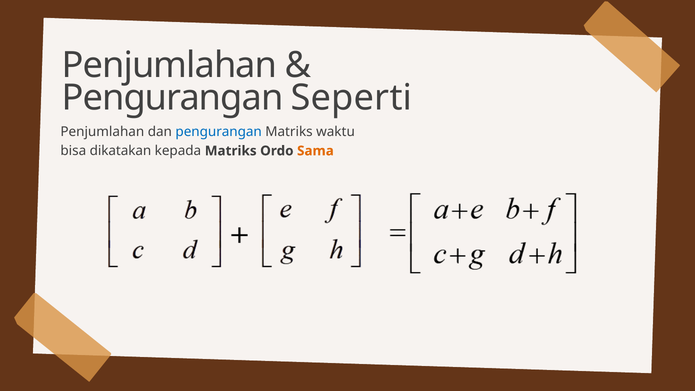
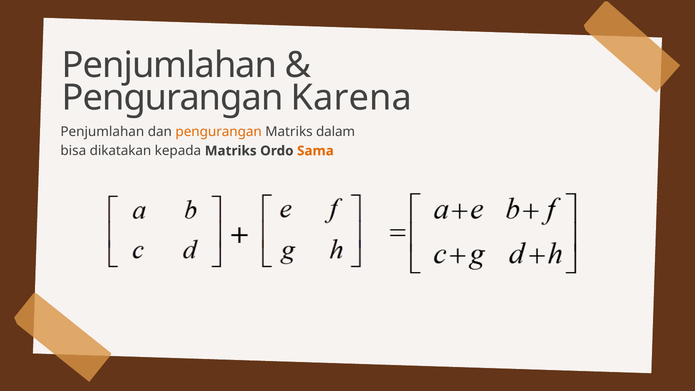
Seperti: Seperti -> Karena
pengurangan at (219, 132) colour: blue -> orange
waktu: waktu -> dalam
